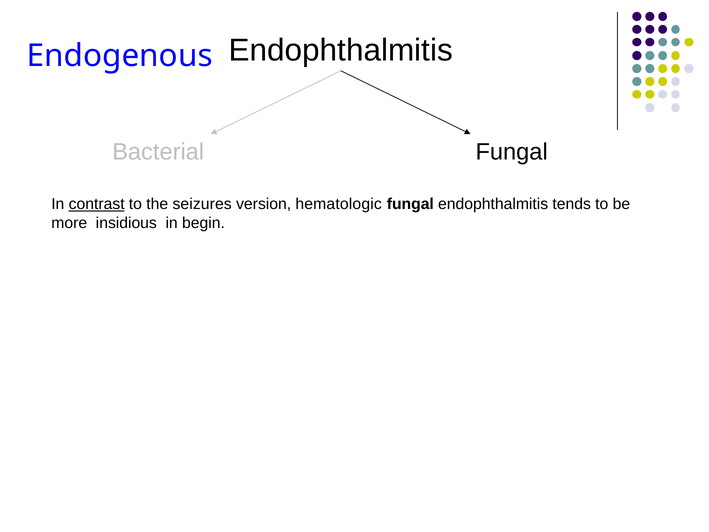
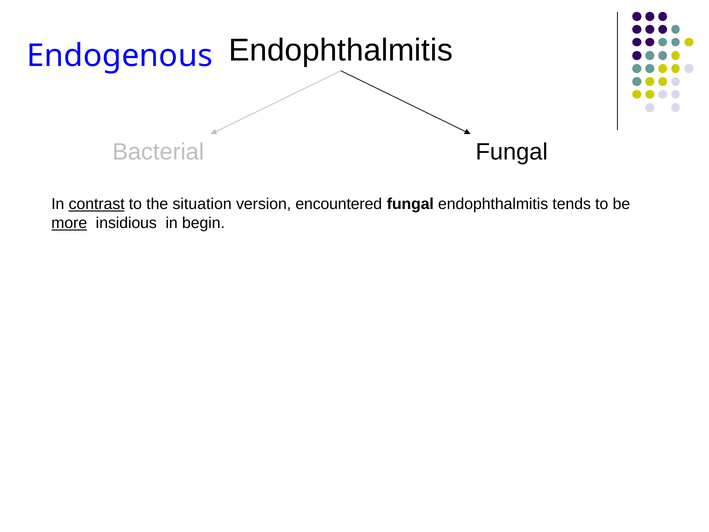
seizures: seizures -> situation
hematologic: hematologic -> encountered
more underline: none -> present
